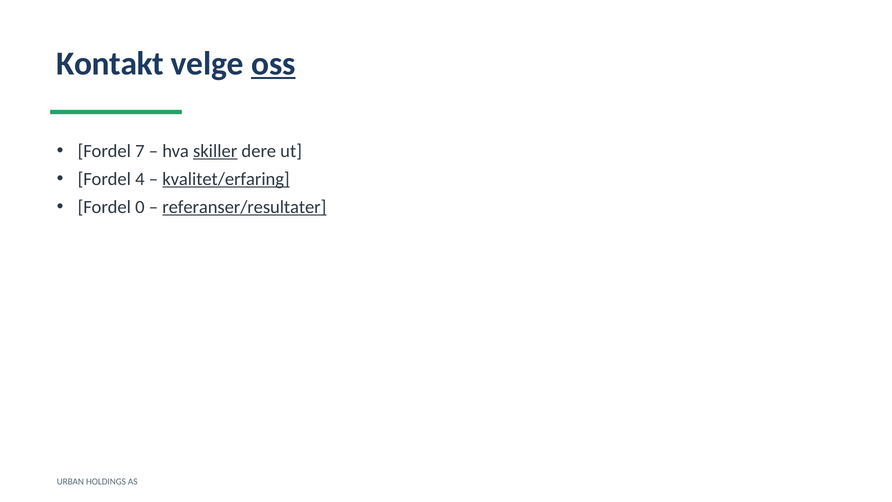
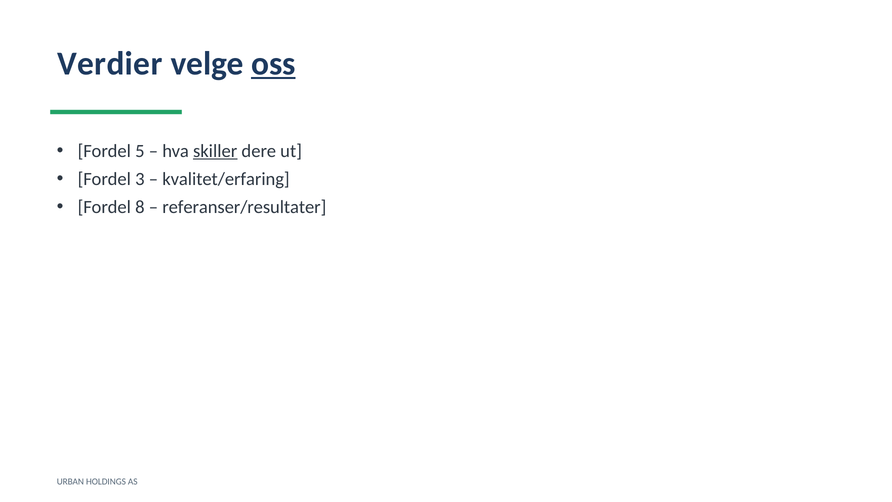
Kontakt: Kontakt -> Verdier
7: 7 -> 5
4: 4 -> 3
kvalitet/erfaring underline: present -> none
0: 0 -> 8
referanser/resultater underline: present -> none
